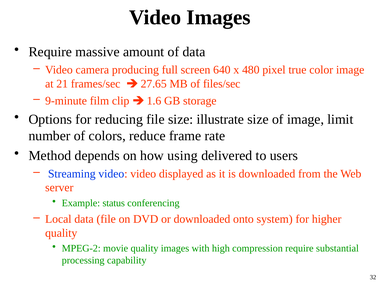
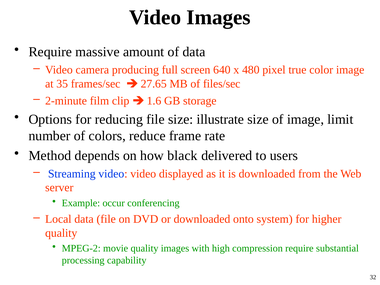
21: 21 -> 35
9-minute: 9-minute -> 2-minute
using: using -> black
status: status -> occur
